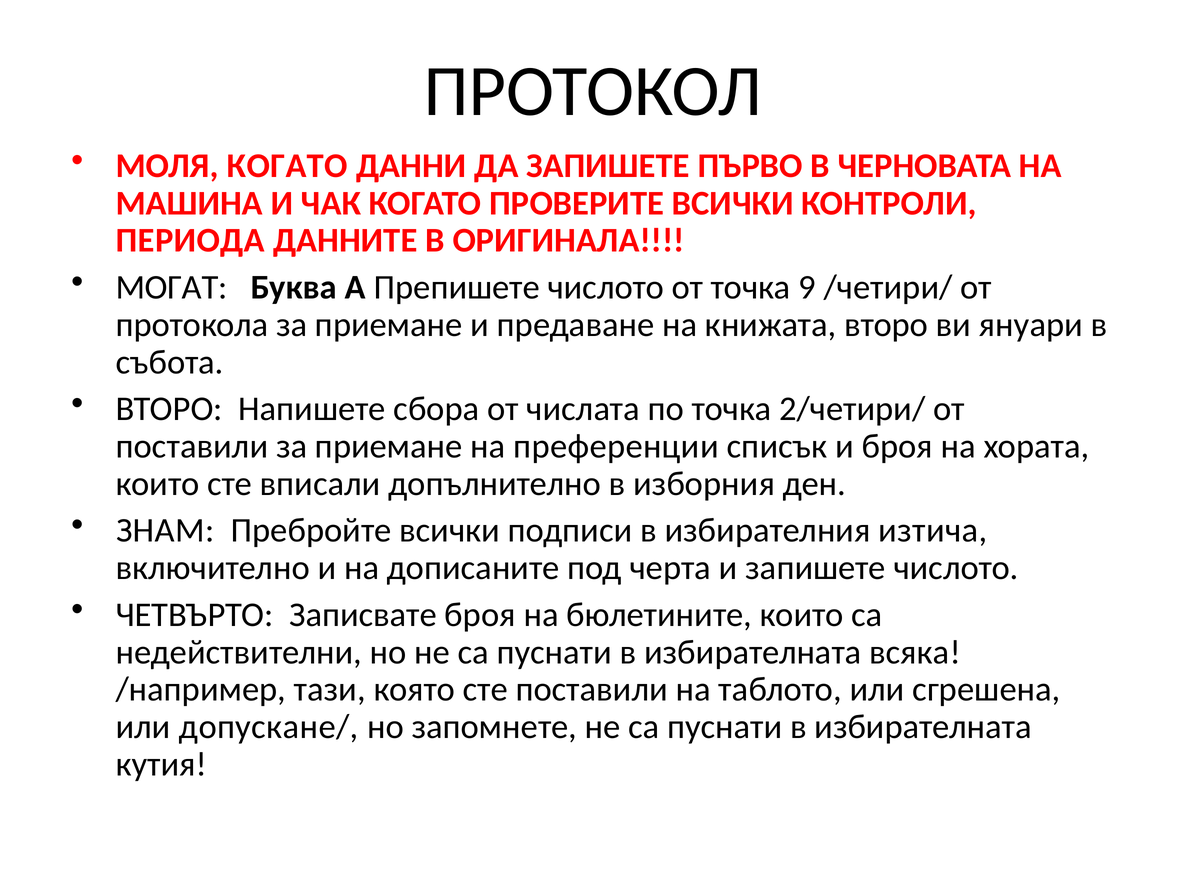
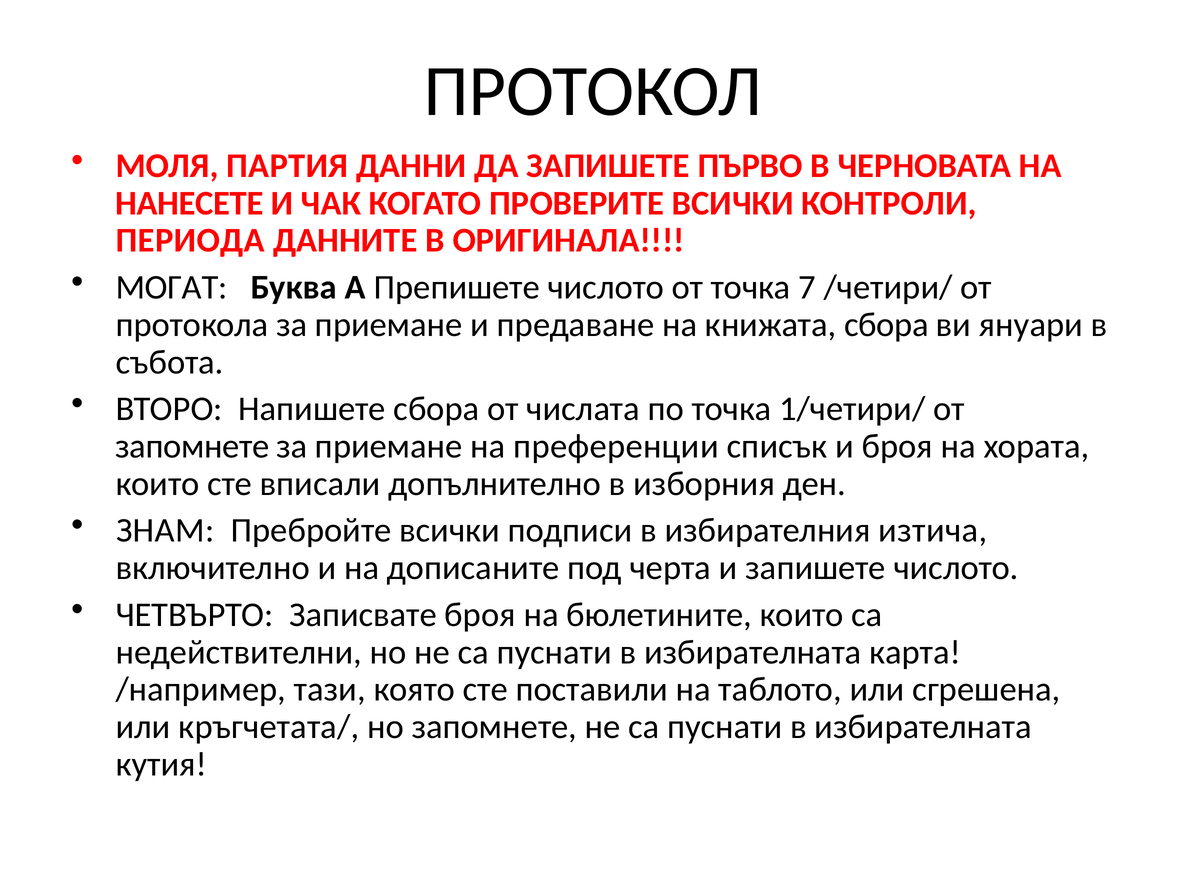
МОЛЯ КОГАТО: КОГАТО -> ПАРТИЯ
МАШИНА: МАШИНА -> НАНЕСЕТЕ
9: 9 -> 7
книжата второ: второ -> сбора
2/четири/: 2/четири/ -> 1/четири/
поставили at (192, 446): поставили -> запомнете
всяка: всяка -> карта
допускане/: допускане/ -> кръгчетата/
